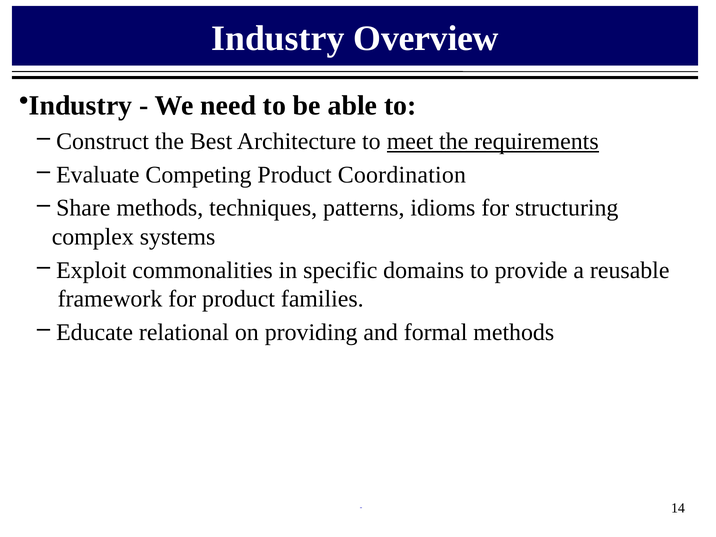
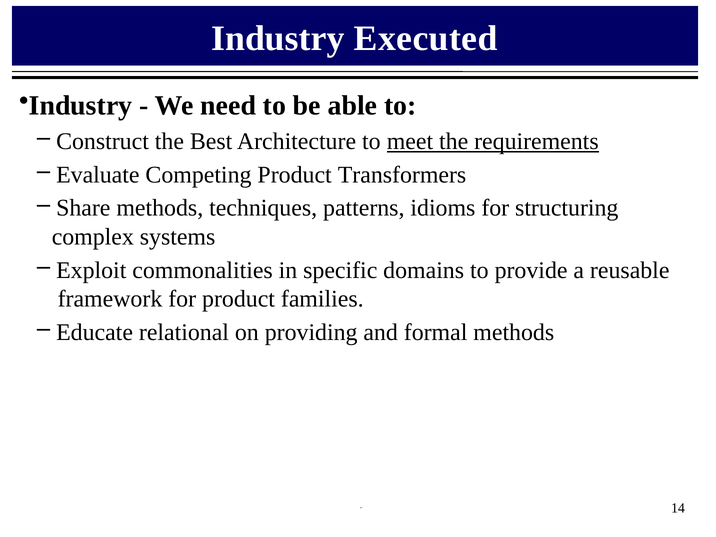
Overview: Overview -> Executed
Coordination: Coordination -> Transformers
